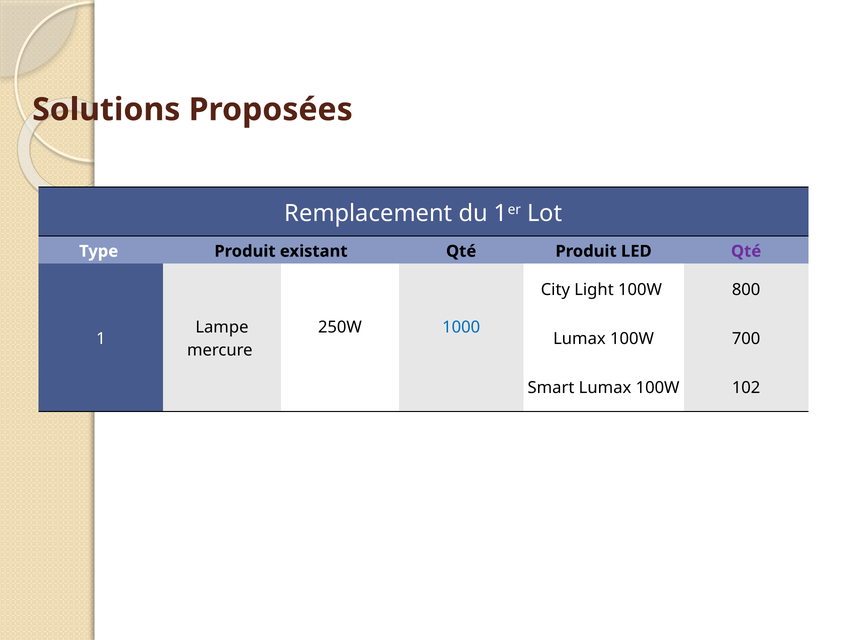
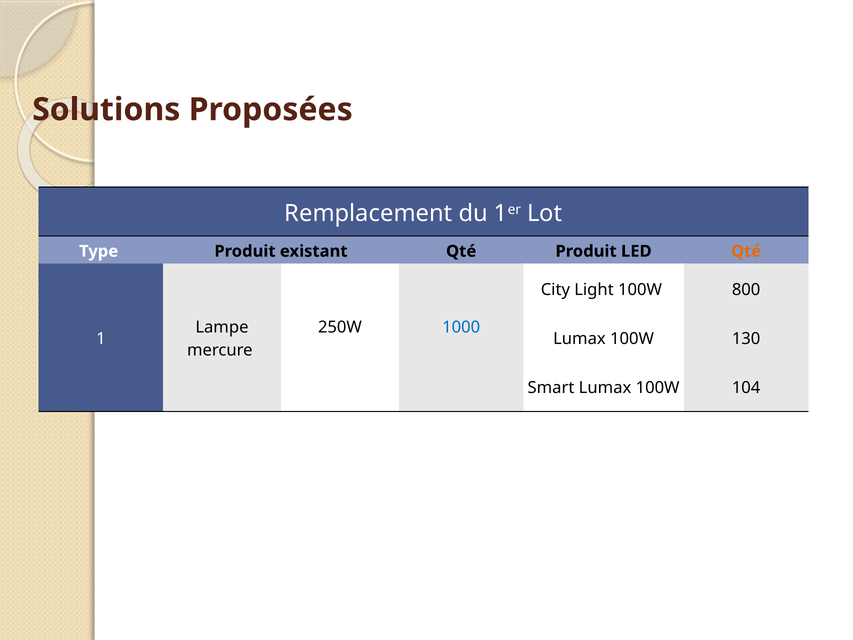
Qté at (746, 251) colour: purple -> orange
700: 700 -> 130
102: 102 -> 104
